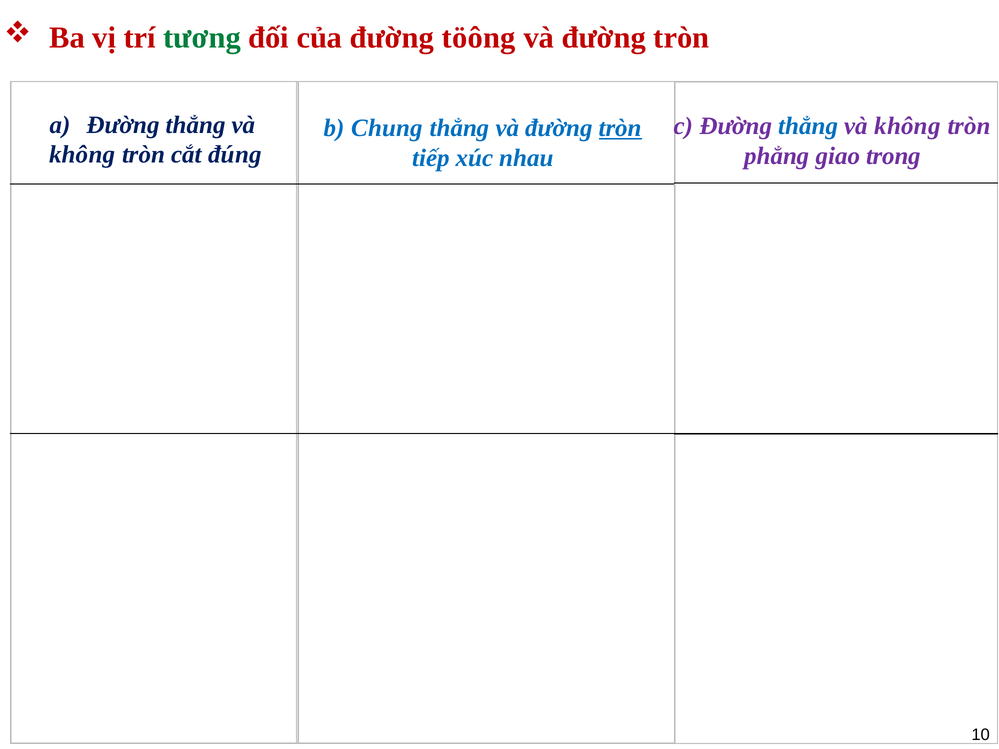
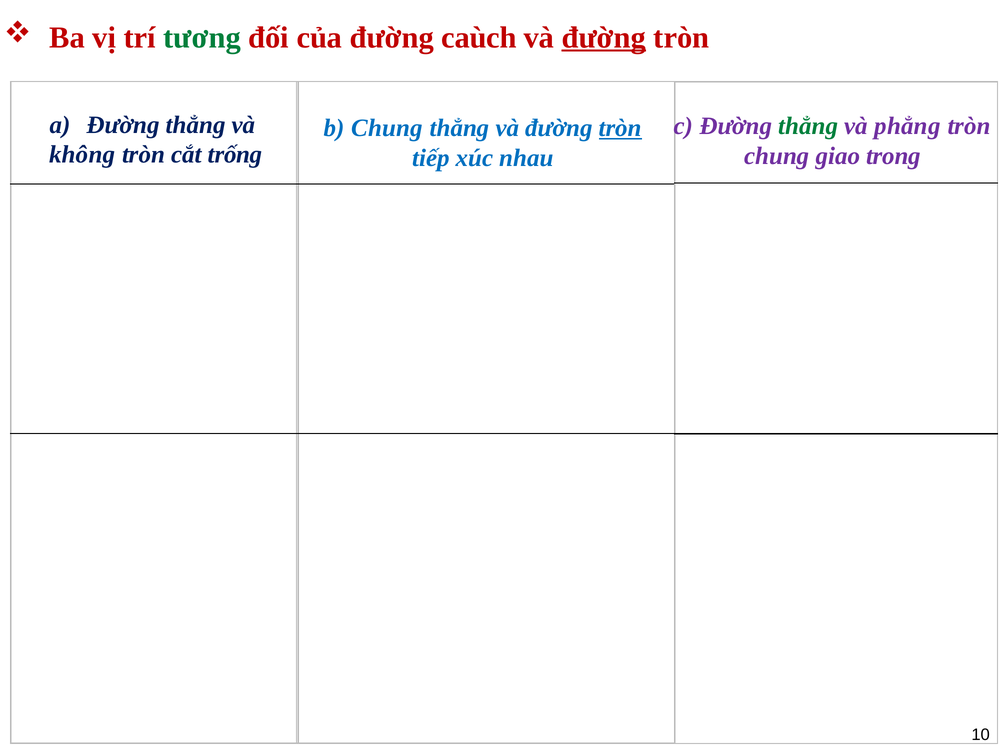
töông: töông -> caùch
đường at (604, 38) underline: none -> present
thẳng at (808, 126) colour: blue -> green
không at (907, 126): không -> phẳng
đúng: đúng -> trống
phẳng at (777, 156): phẳng -> chung
